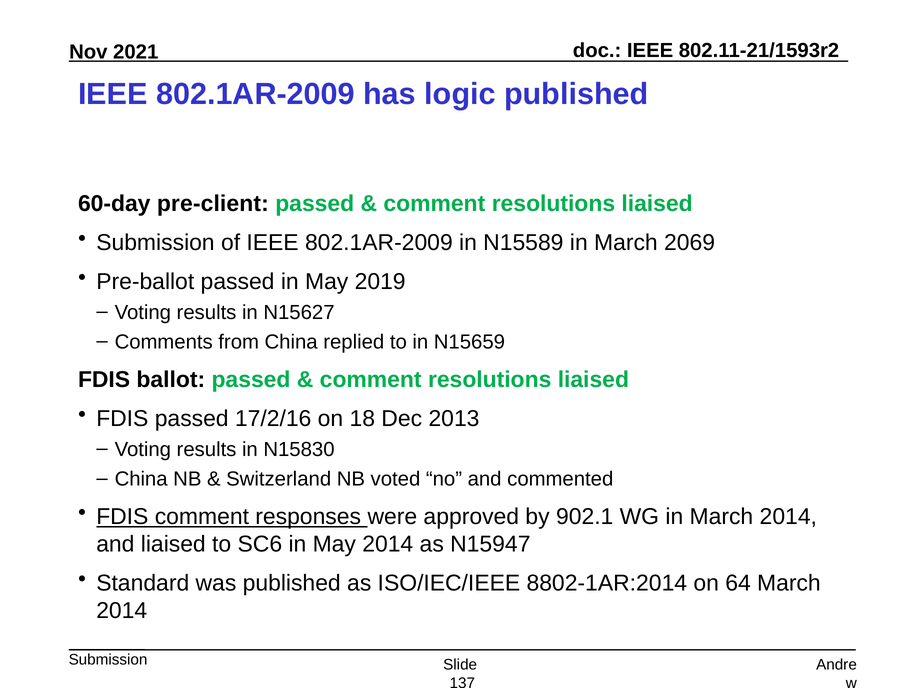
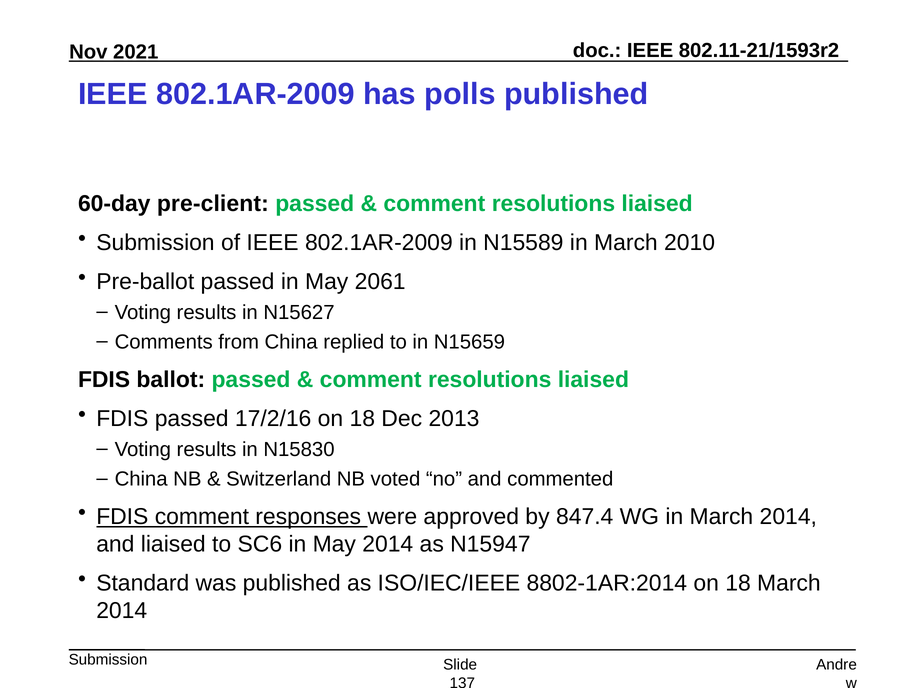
logic: logic -> polls
2069: 2069 -> 2010
2019: 2019 -> 2061
902.1: 902.1 -> 847.4
8802-1AR:2014 on 64: 64 -> 18
